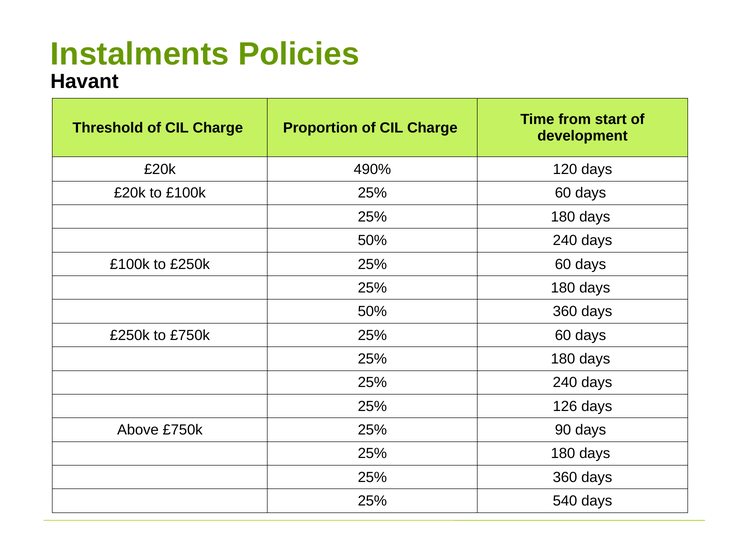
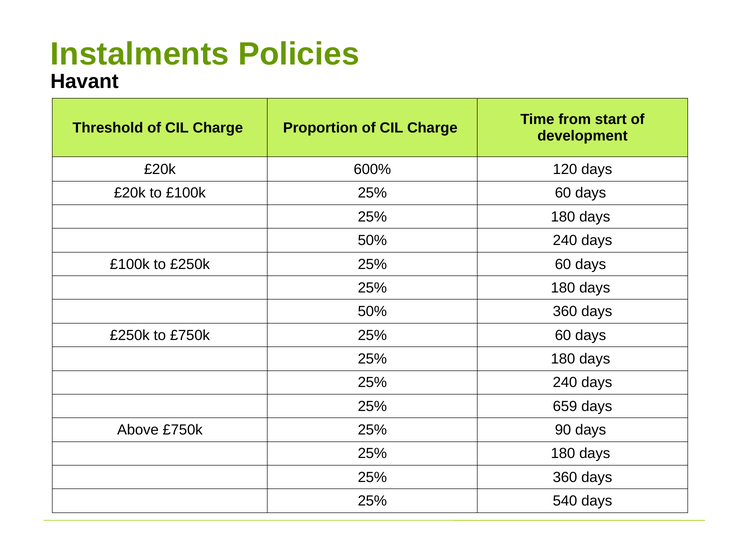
490%: 490% -> 600%
126: 126 -> 659
